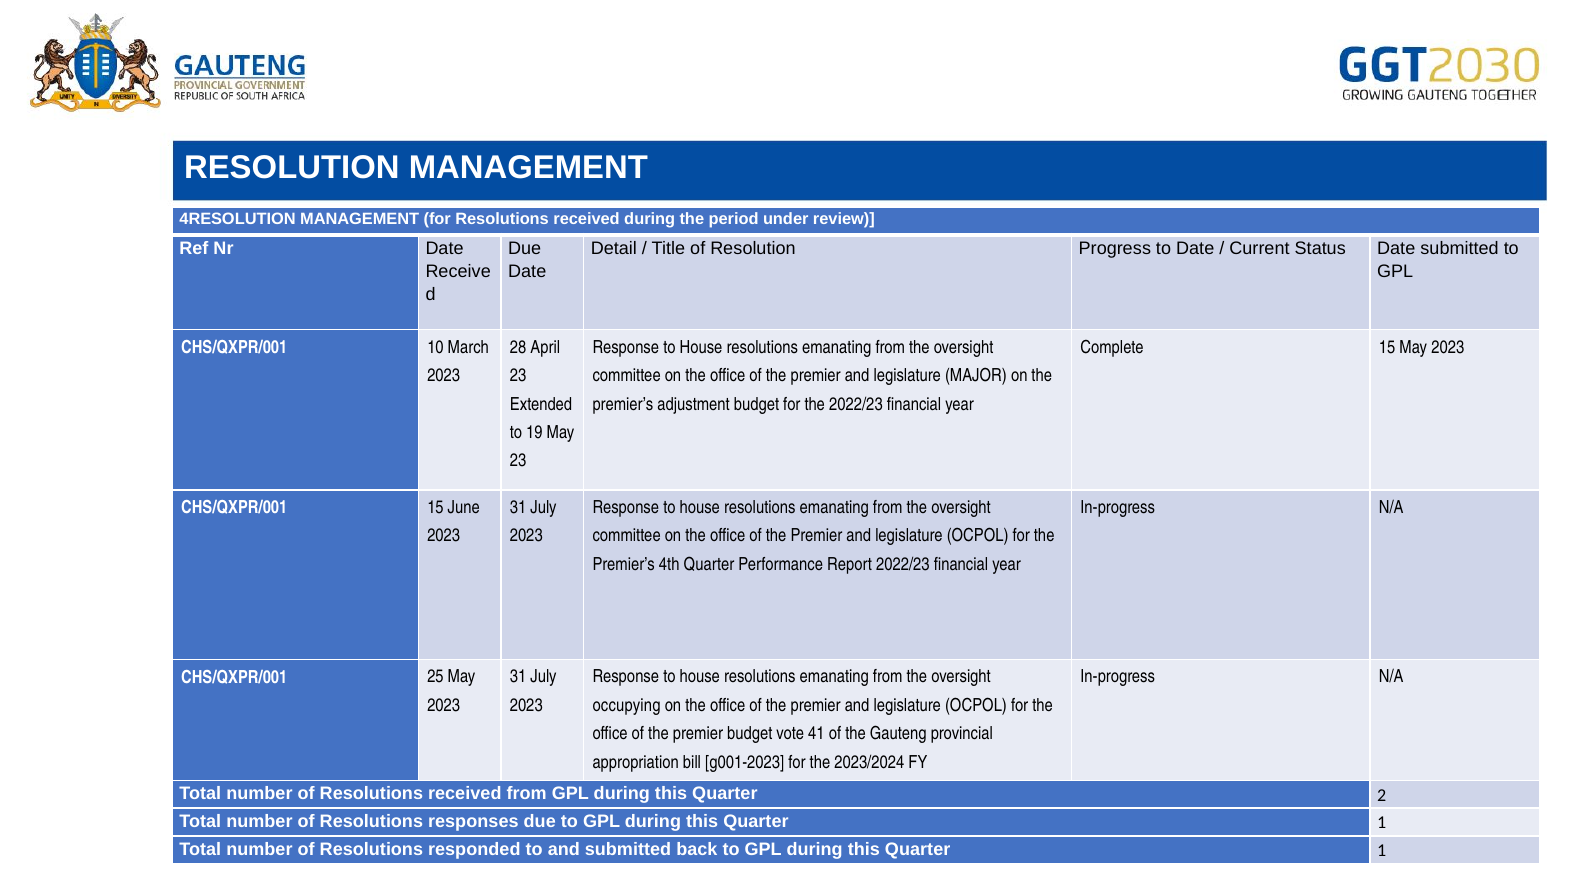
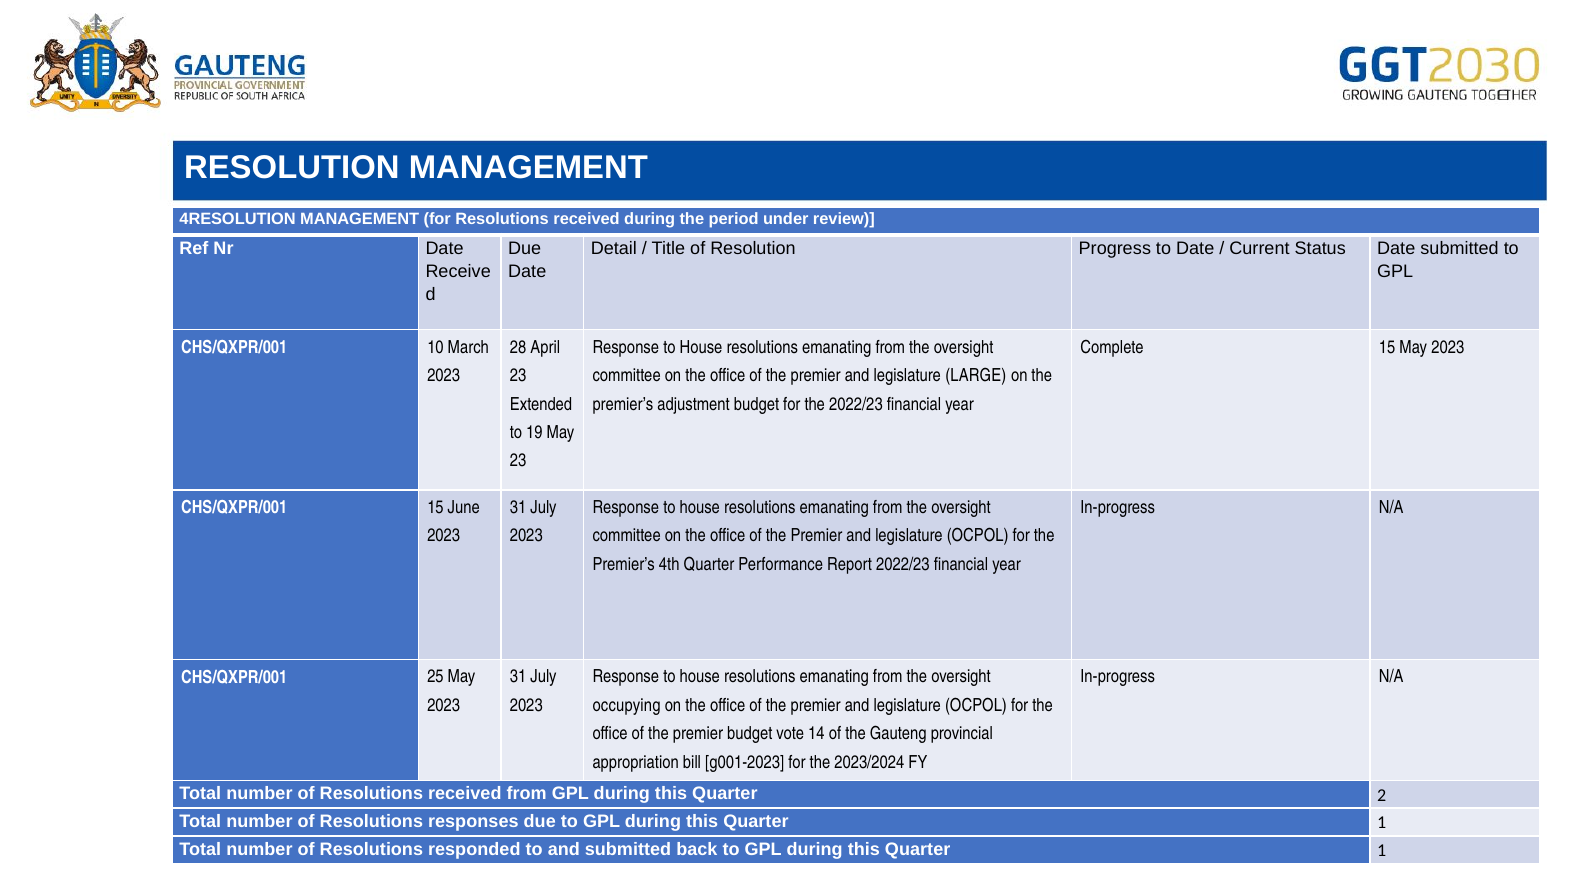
MAJOR: MAJOR -> LARGE
41: 41 -> 14
